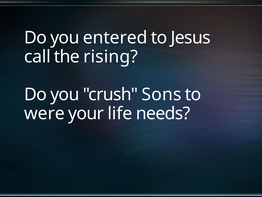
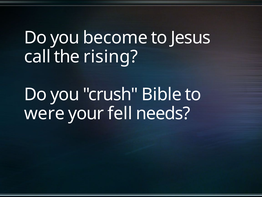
entered: entered -> become
Sons: Sons -> Bible
life: life -> fell
